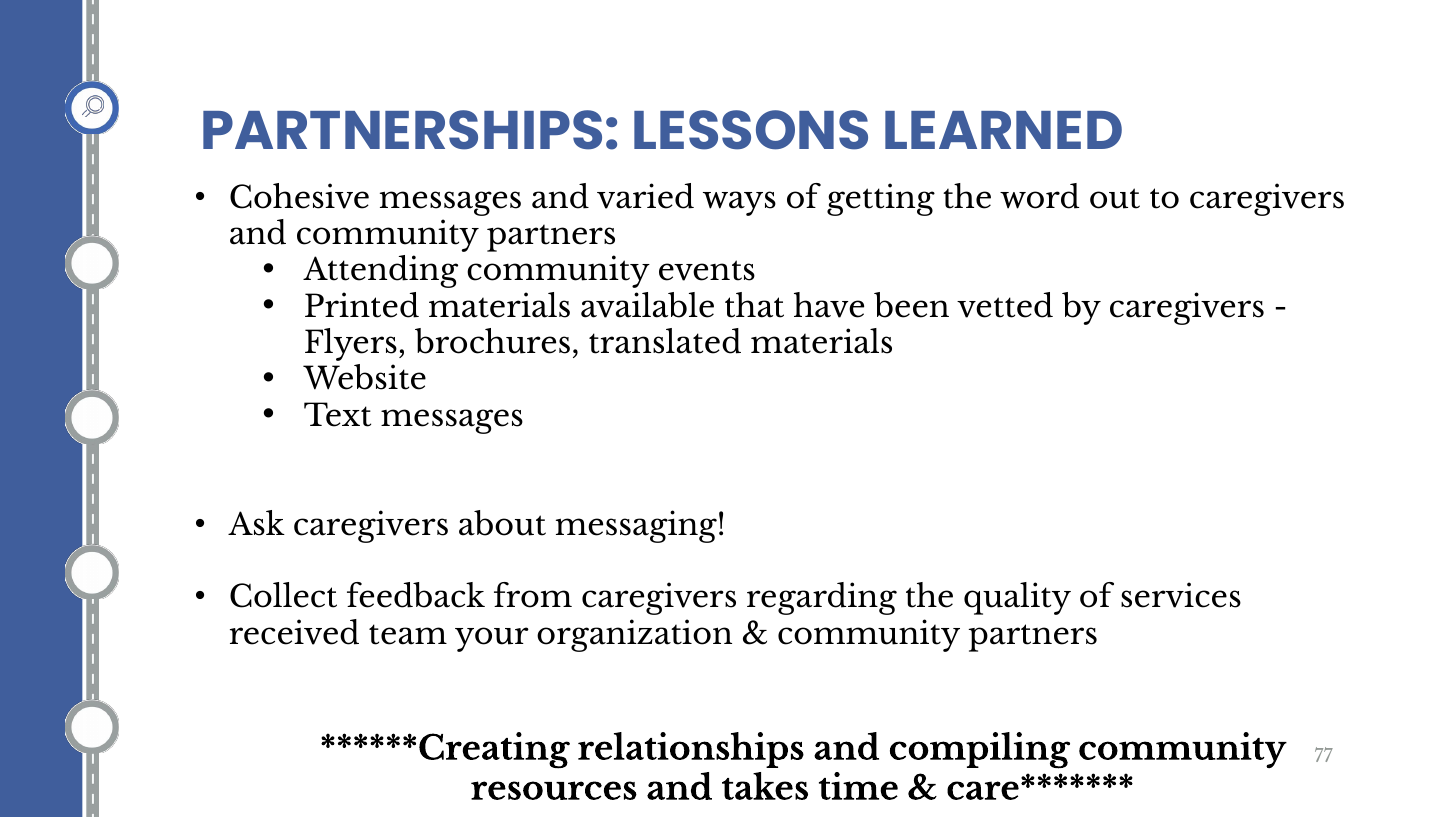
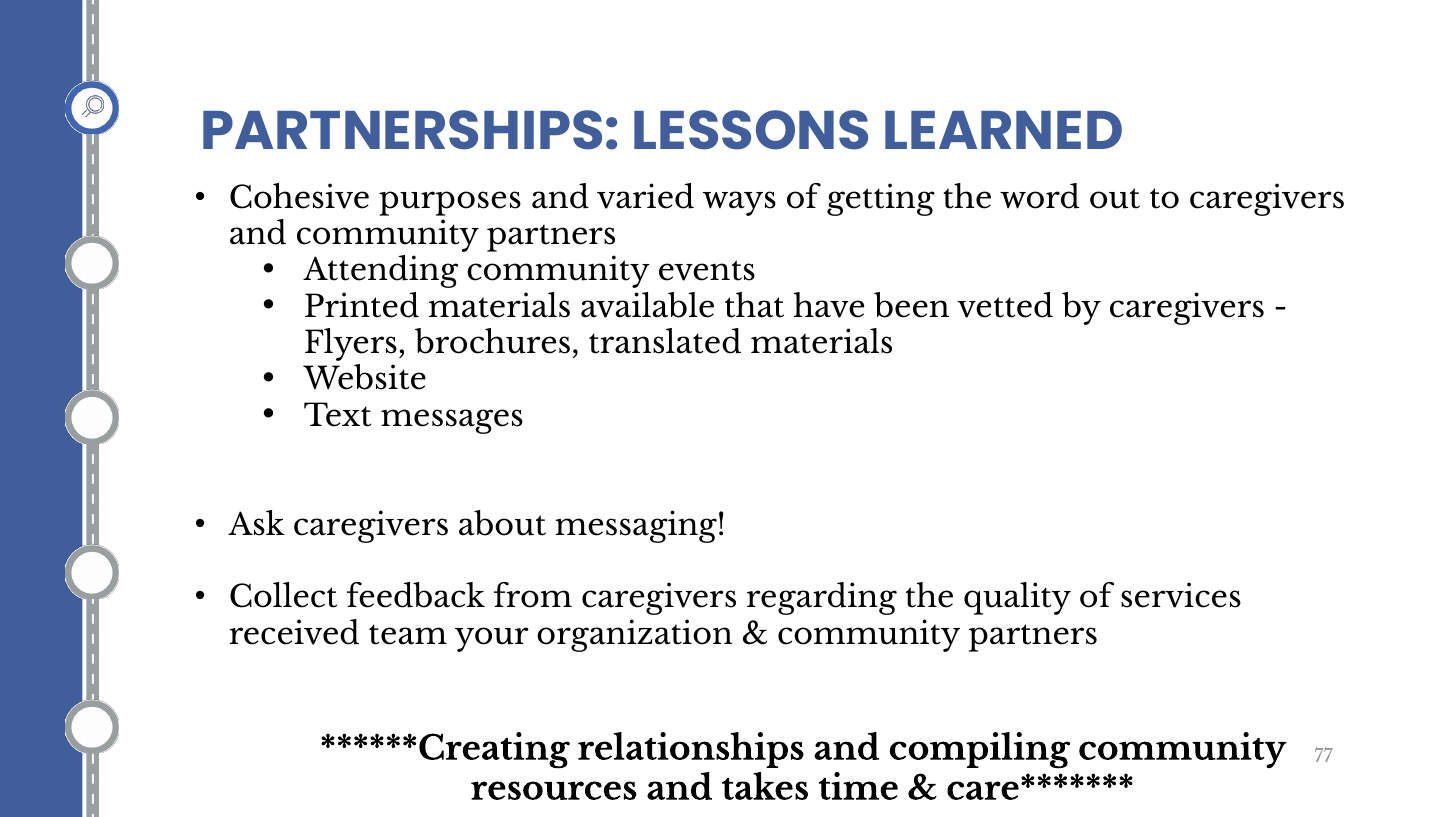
Cohesive messages: messages -> purposes
